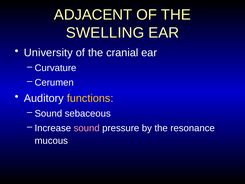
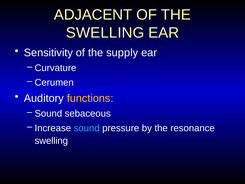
University: University -> Sensitivity
cranial: cranial -> supply
sound at (87, 128) colour: pink -> light blue
mucous at (51, 140): mucous -> swelling
